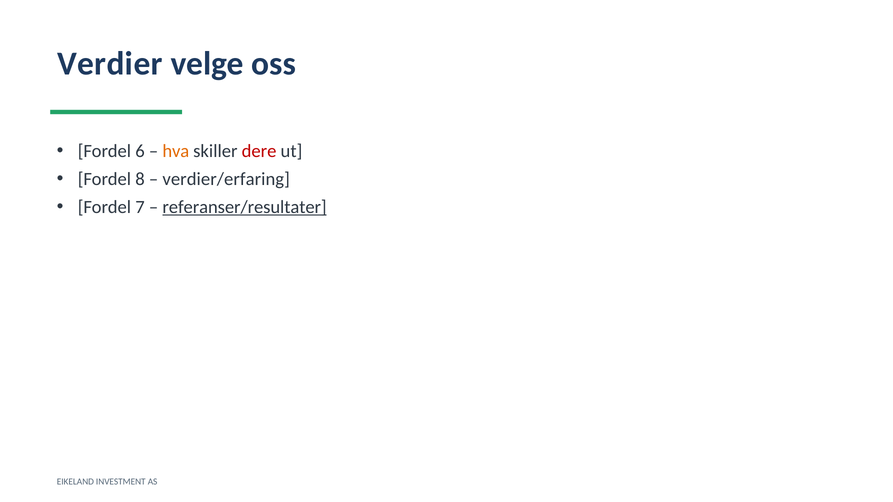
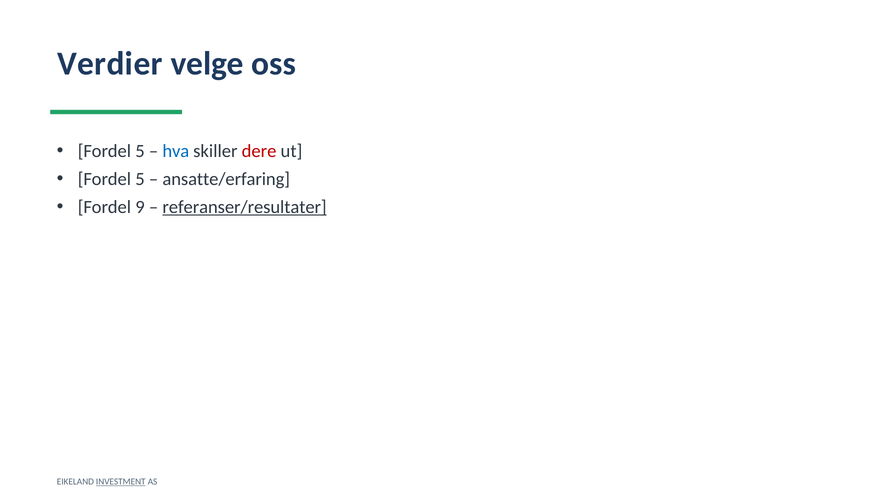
6 at (140, 151): 6 -> 5
hva colour: orange -> blue
8 at (140, 179): 8 -> 5
verdier/erfaring: verdier/erfaring -> ansatte/erfaring
7: 7 -> 9
INVESTMENT underline: none -> present
